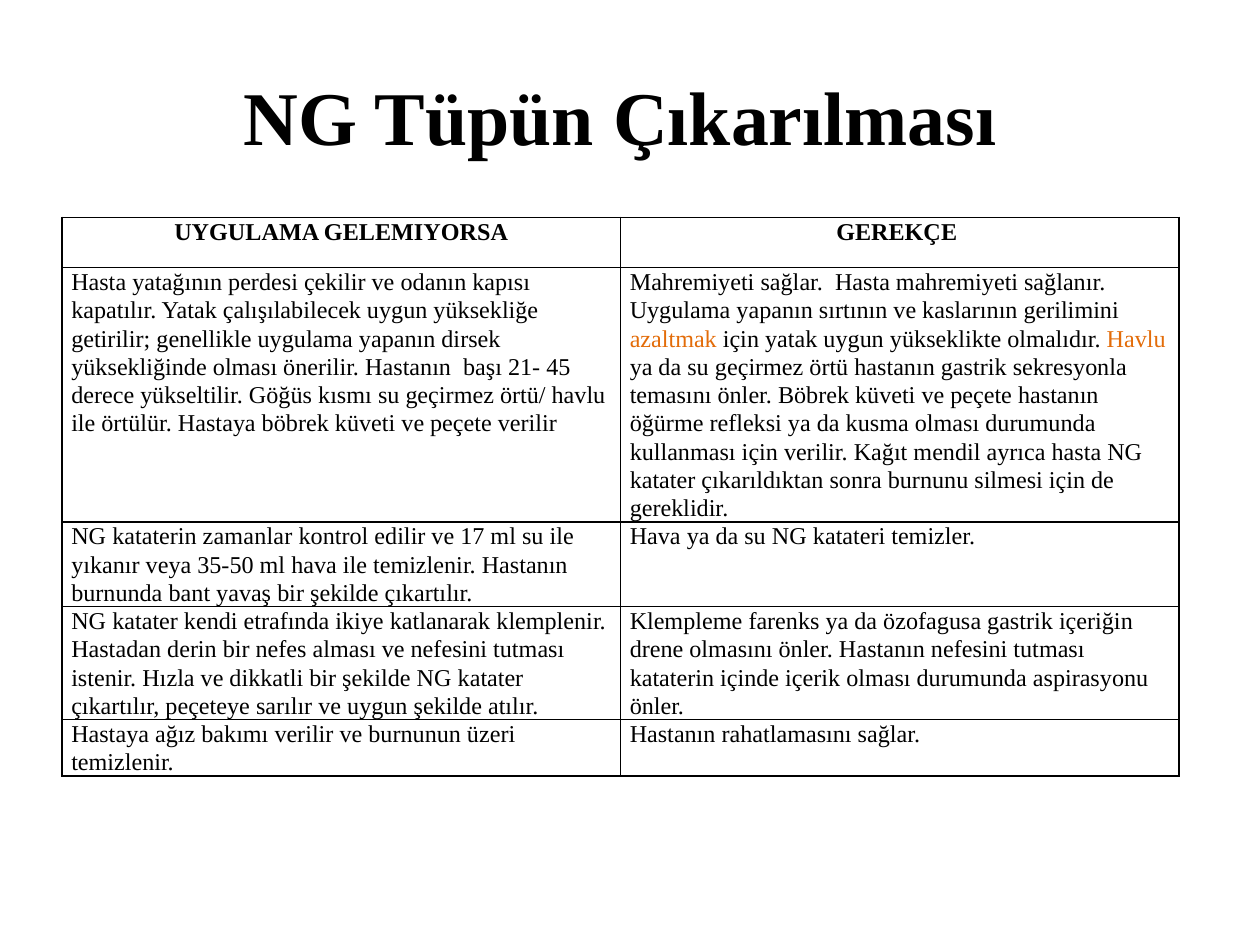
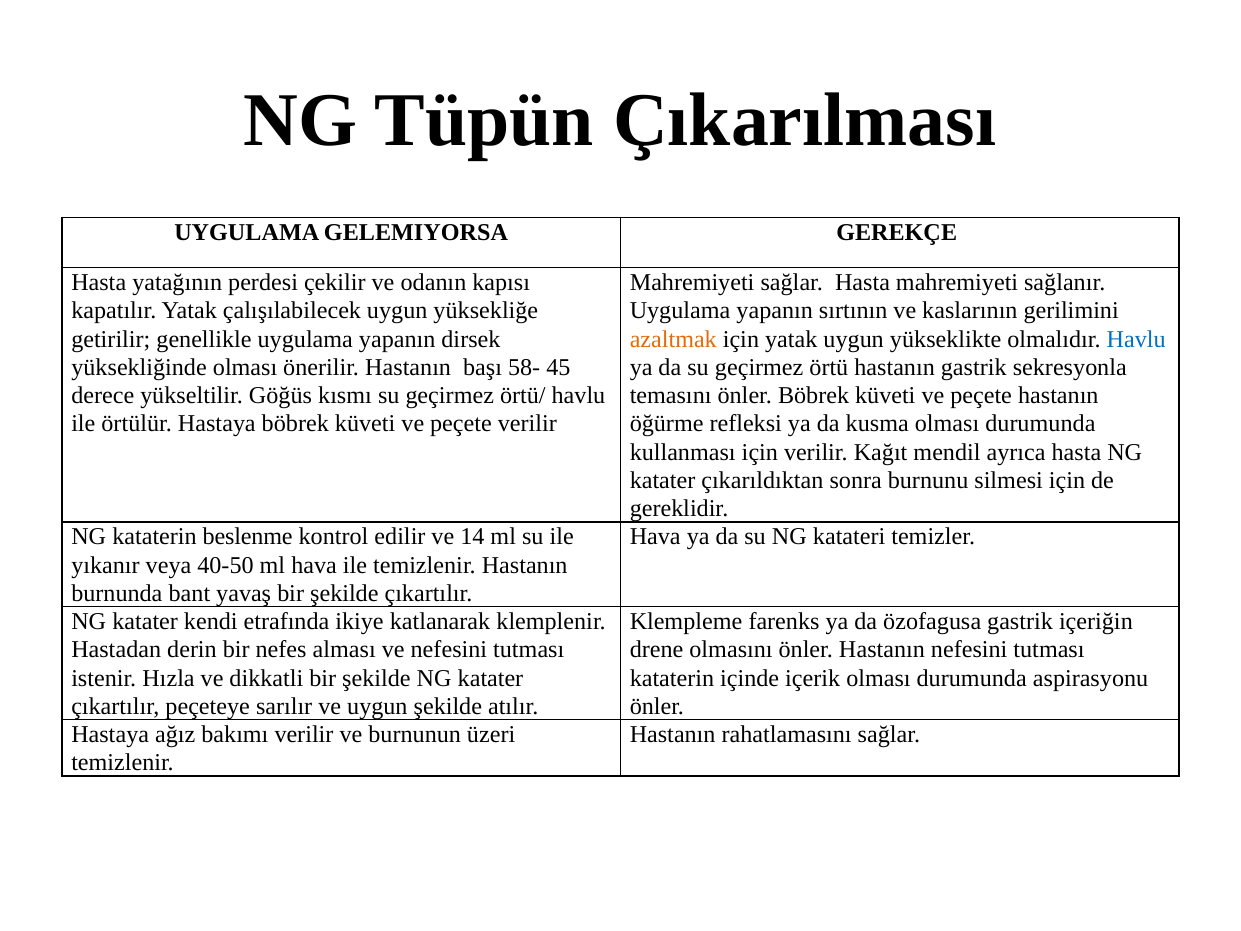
Havlu at (1136, 339) colour: orange -> blue
21-: 21- -> 58-
zamanlar: zamanlar -> beslenme
17: 17 -> 14
35-50: 35-50 -> 40-50
